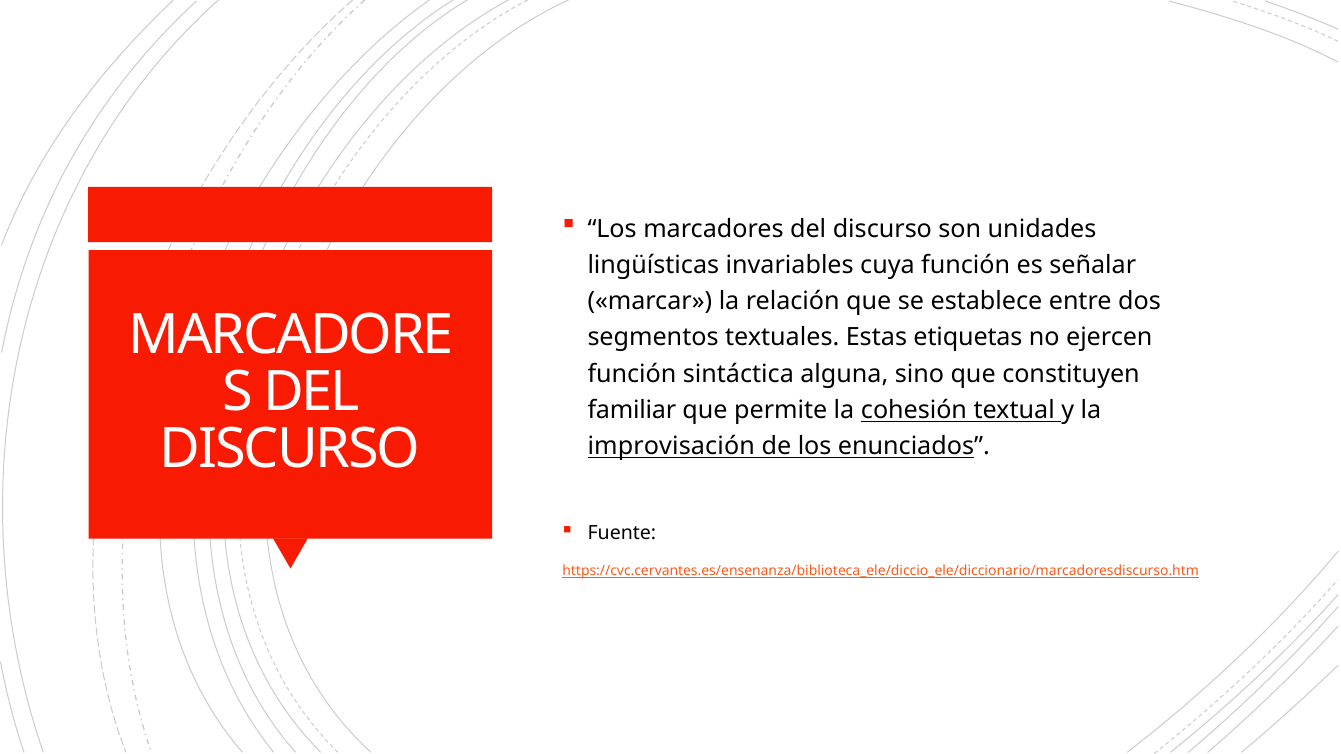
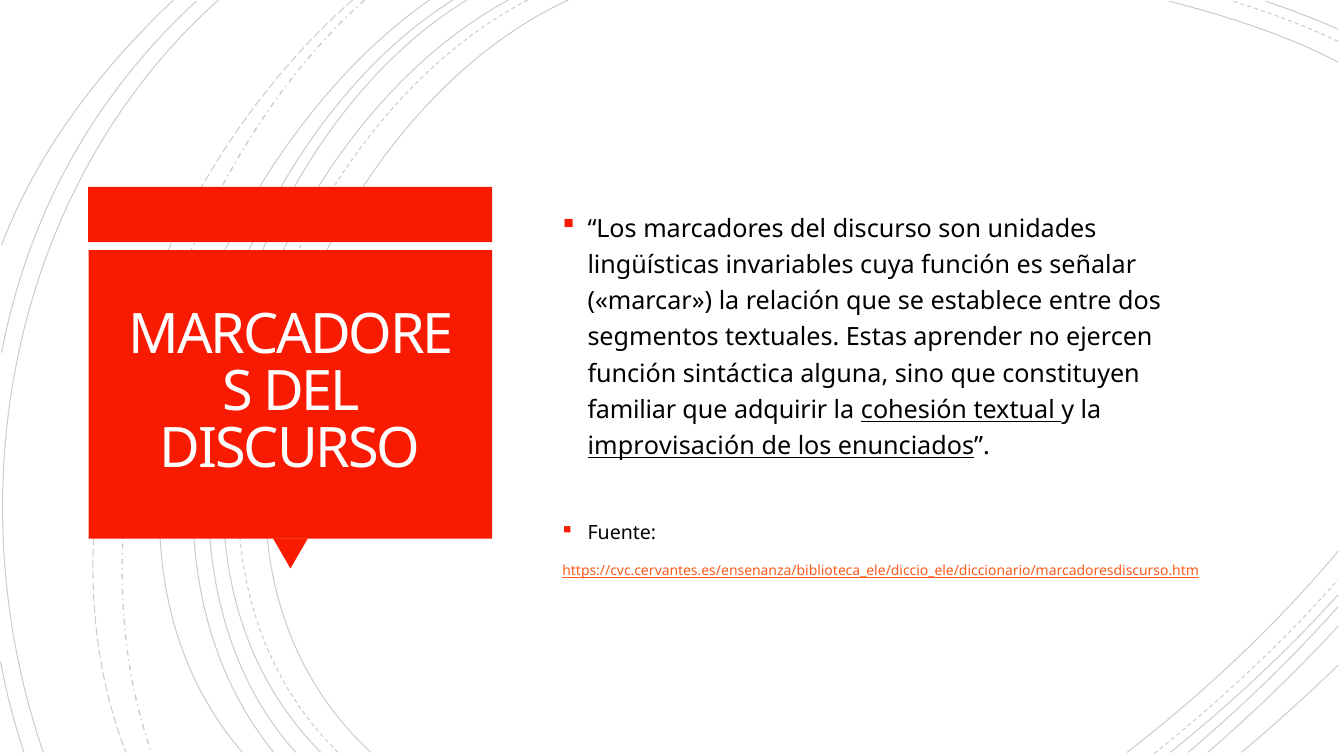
etiquetas: etiquetas -> aprender
permite: permite -> adquirir
